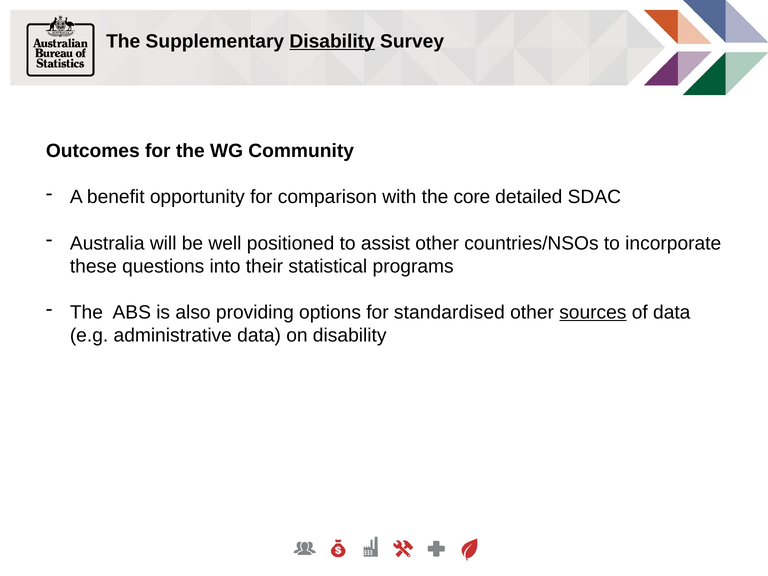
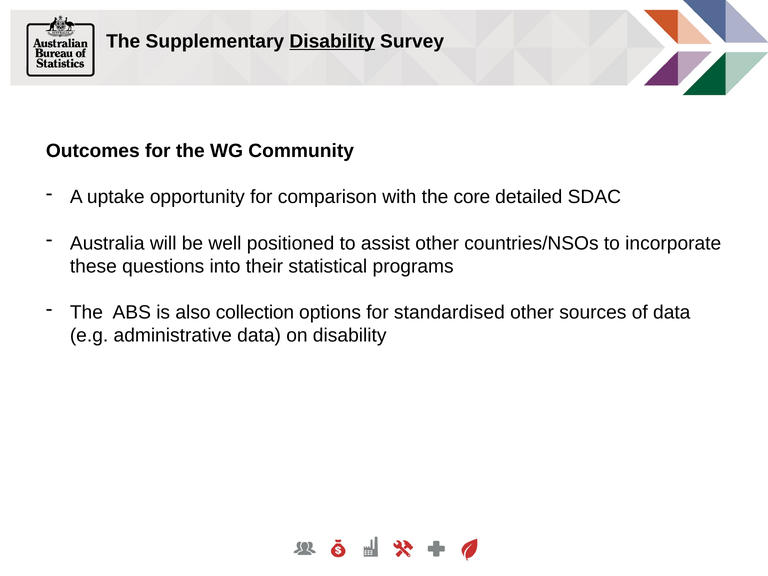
benefit: benefit -> uptake
providing: providing -> collection
sources underline: present -> none
